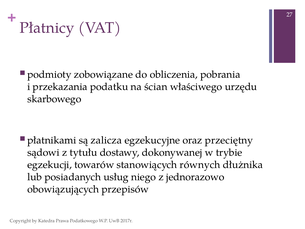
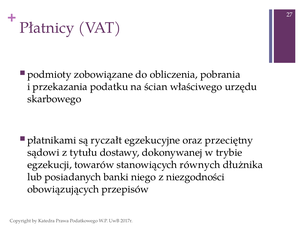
zalicza: zalicza -> ryczałt
usług: usług -> banki
jednorazowo: jednorazowo -> niezgodności
